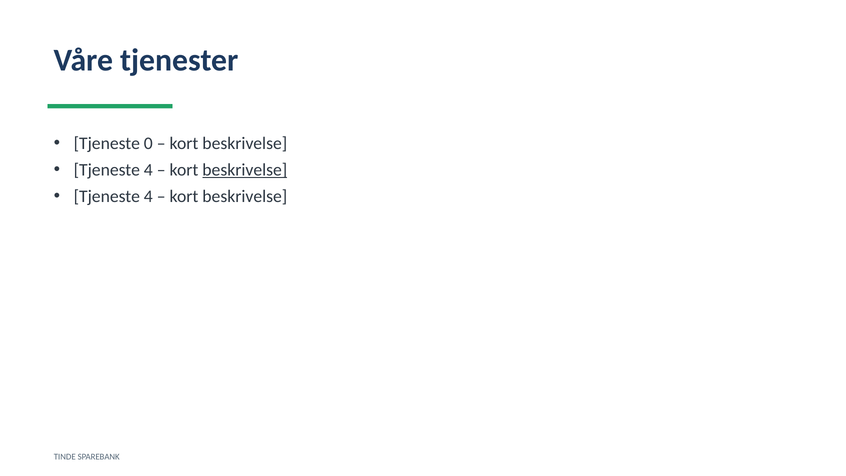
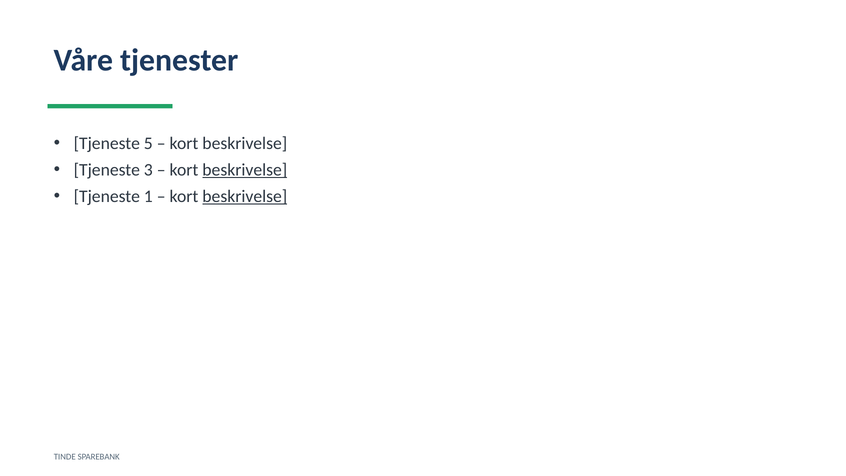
0: 0 -> 5
4 at (148, 170): 4 -> 3
4 at (148, 196): 4 -> 1
beskrivelse at (245, 196) underline: none -> present
